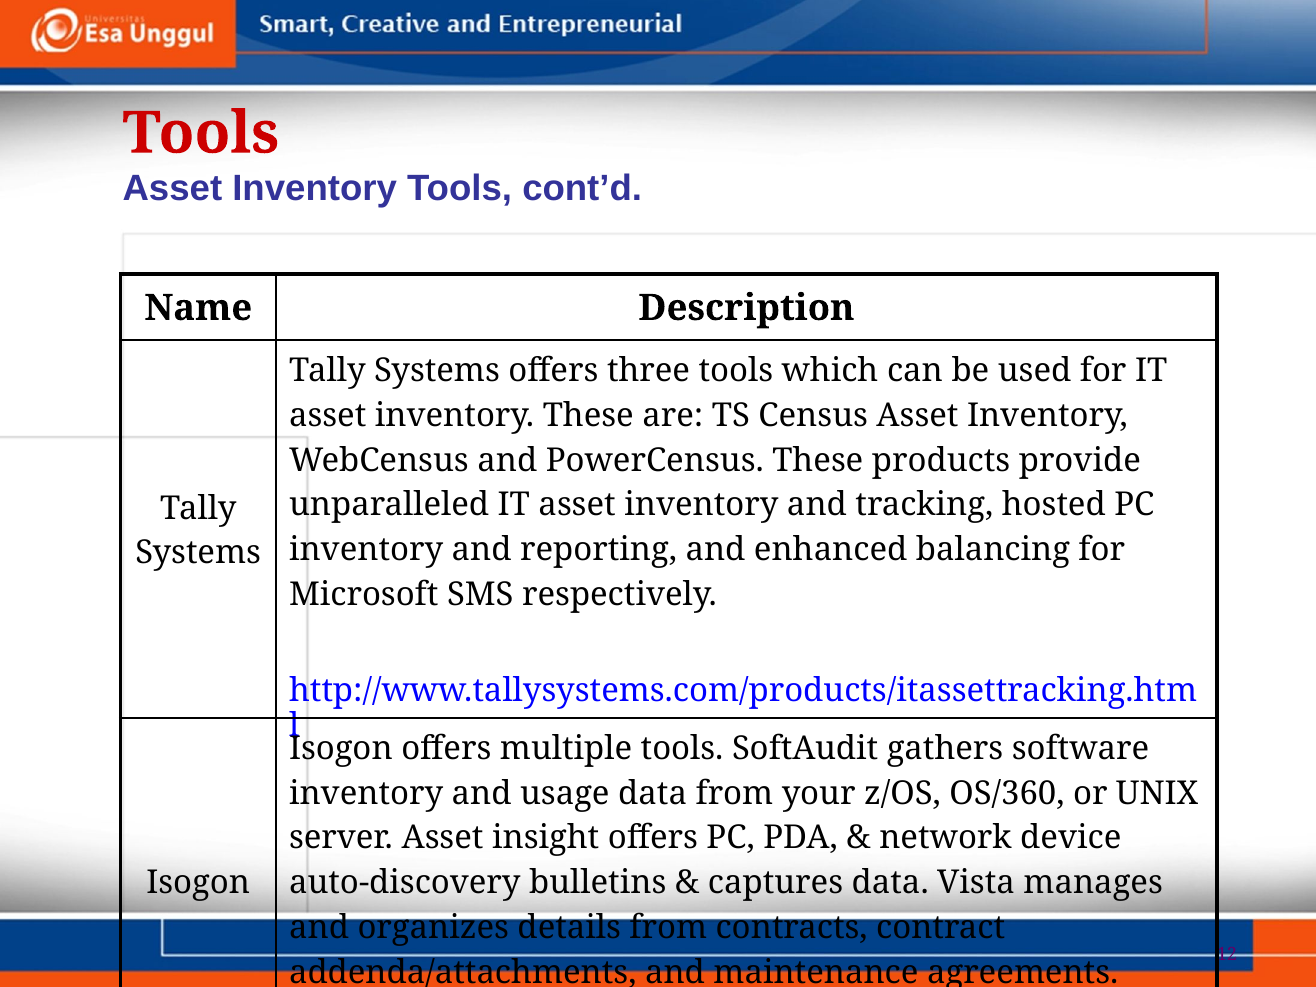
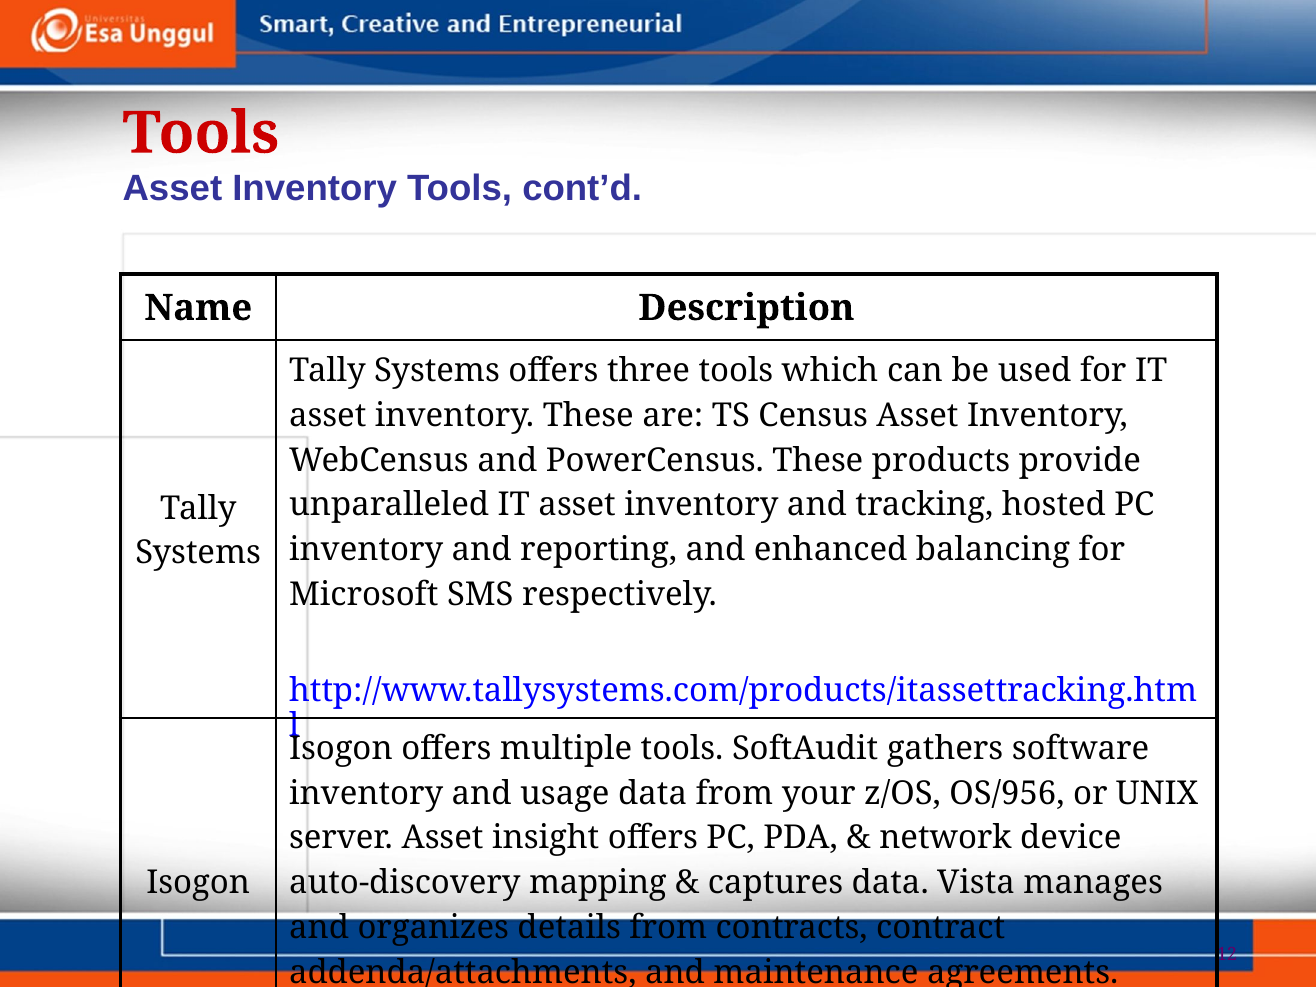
OS/360: OS/360 -> OS/956
bulletins: bulletins -> mapping
